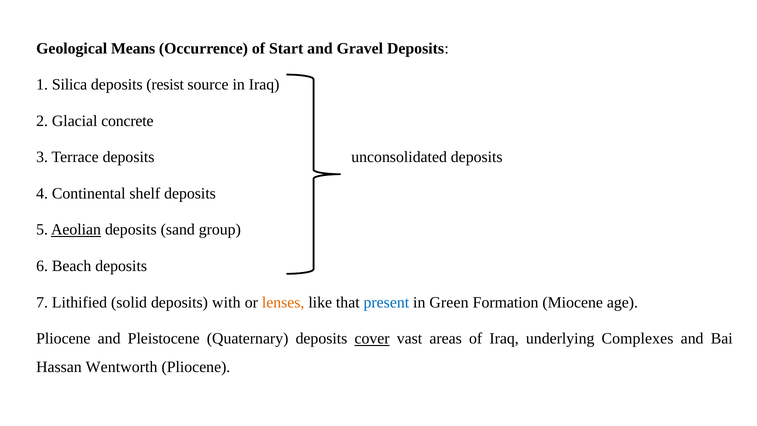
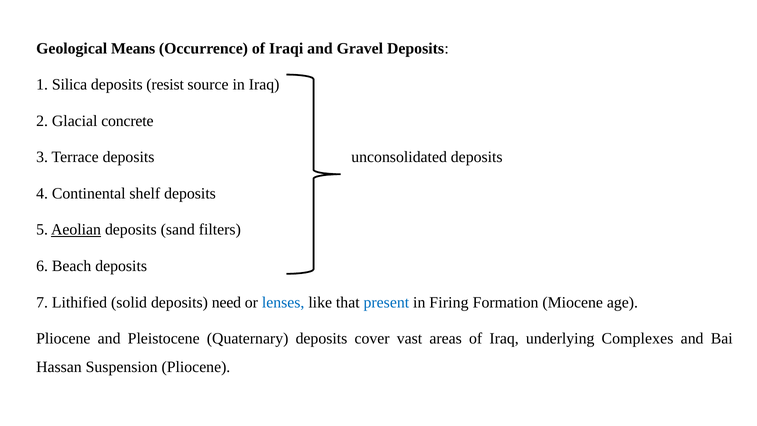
Start: Start -> Iraqi
group: group -> filters
with: with -> need
lenses colour: orange -> blue
Green: Green -> Firing
cover underline: present -> none
Wentworth: Wentworth -> Suspension
